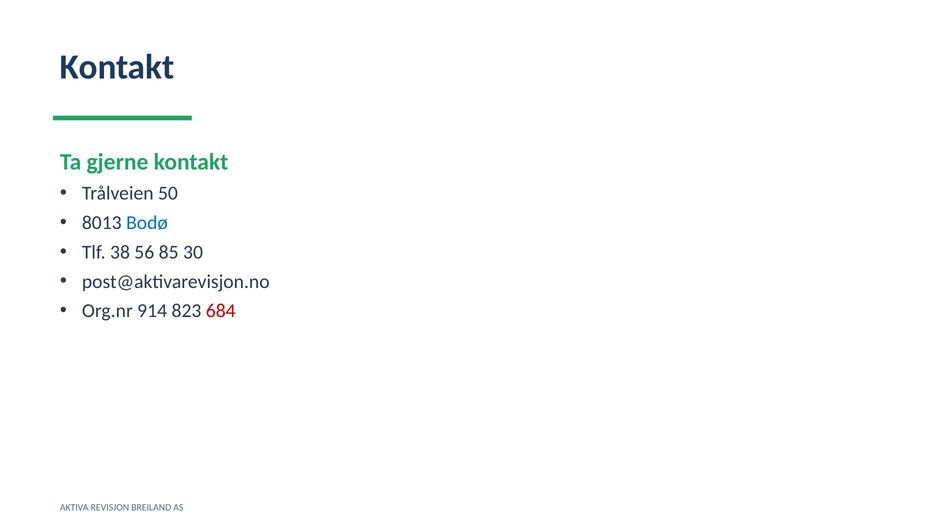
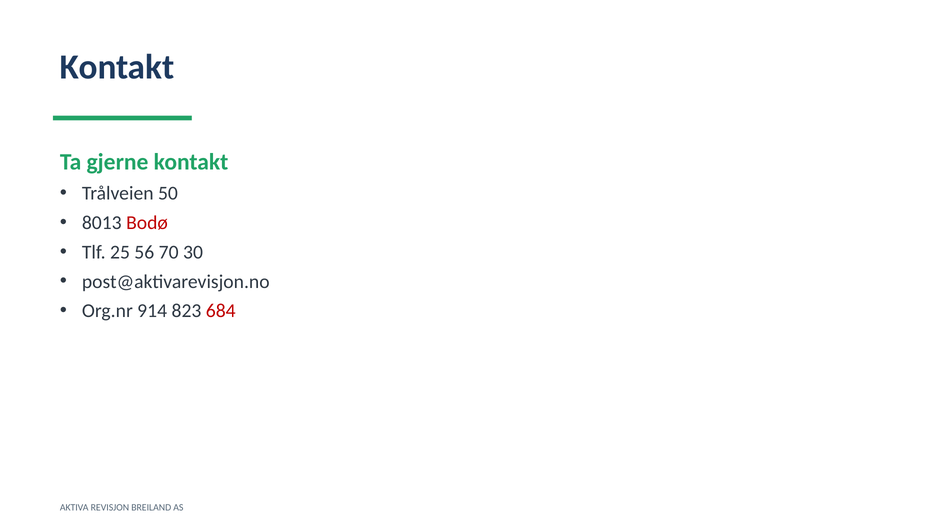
Bodø colour: blue -> red
38: 38 -> 25
85: 85 -> 70
